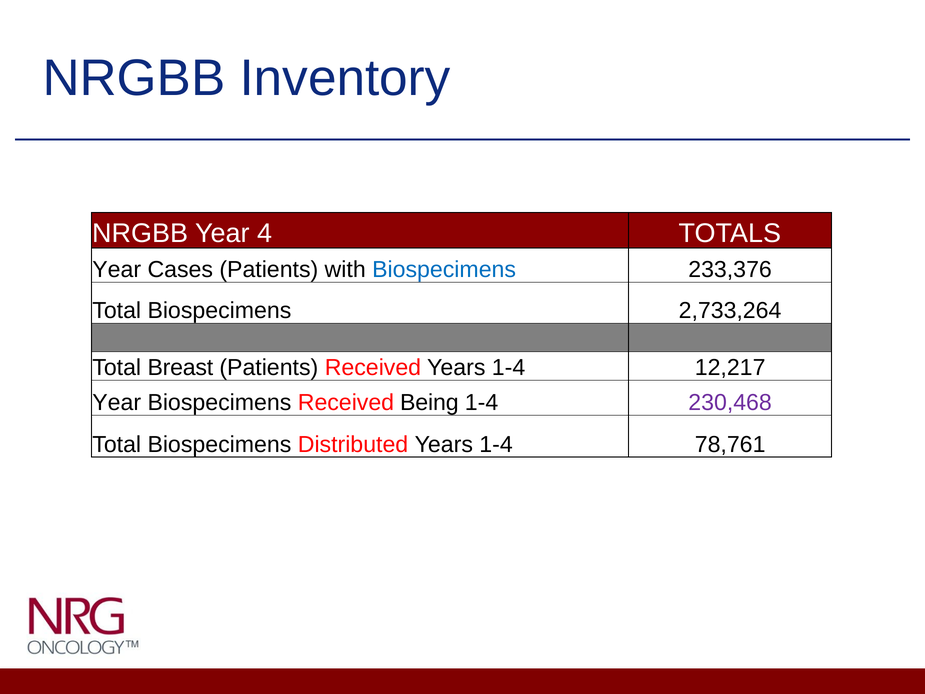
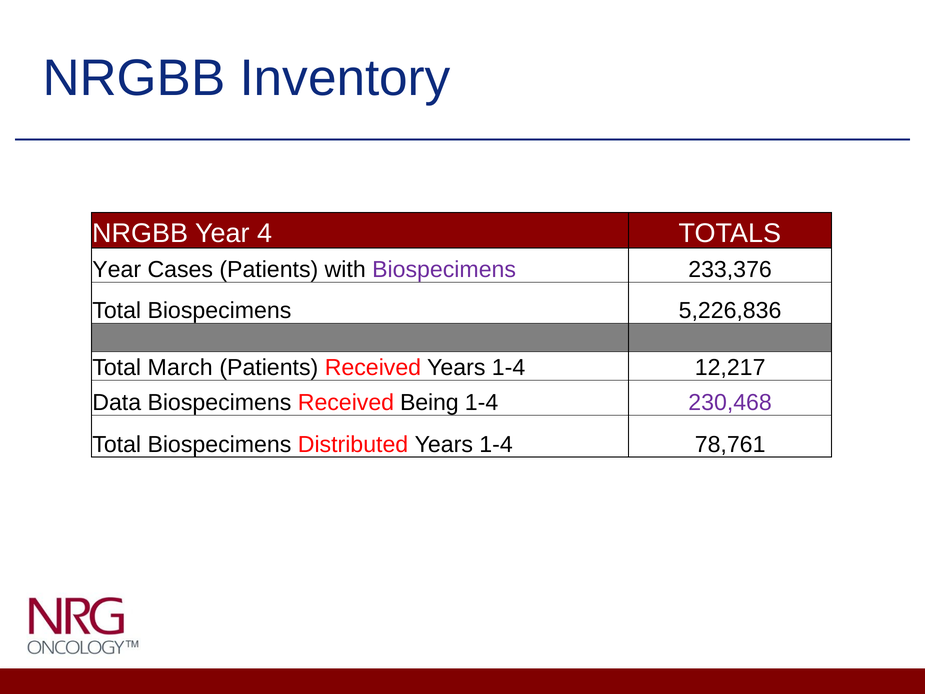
Biospecimens at (444, 270) colour: blue -> purple
2,733,264: 2,733,264 -> 5,226,836
Breast: Breast -> March
Year at (117, 403): Year -> Data
